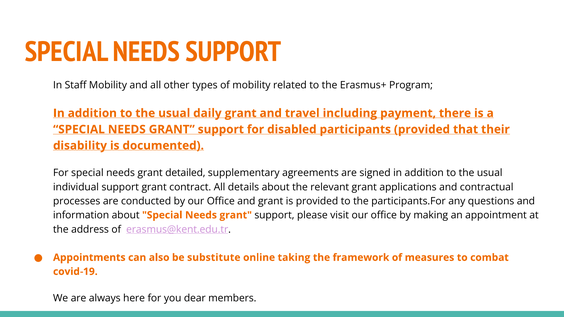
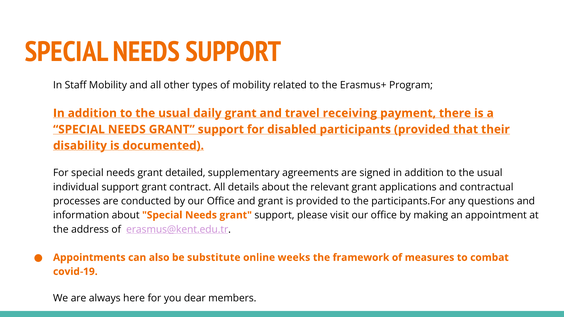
including: including -> receiving
taking: taking -> weeks
